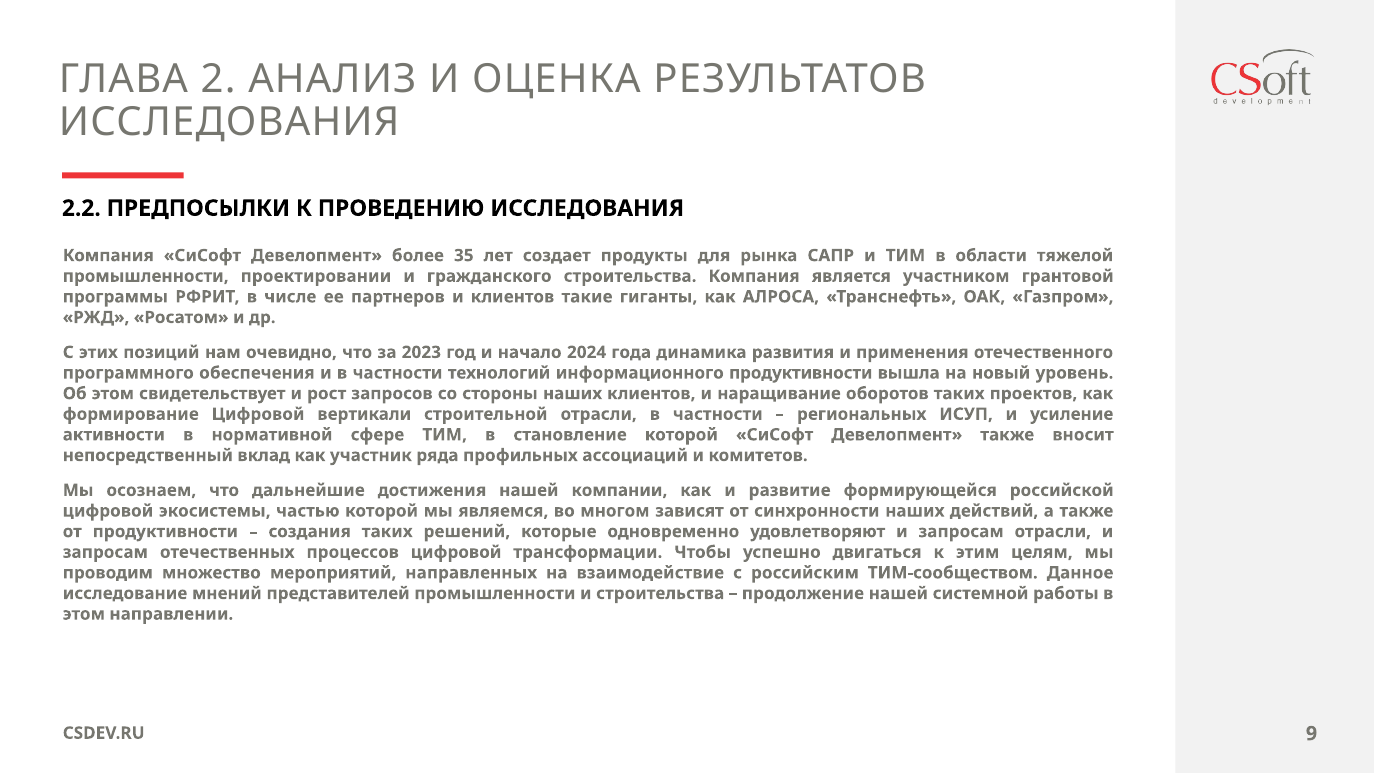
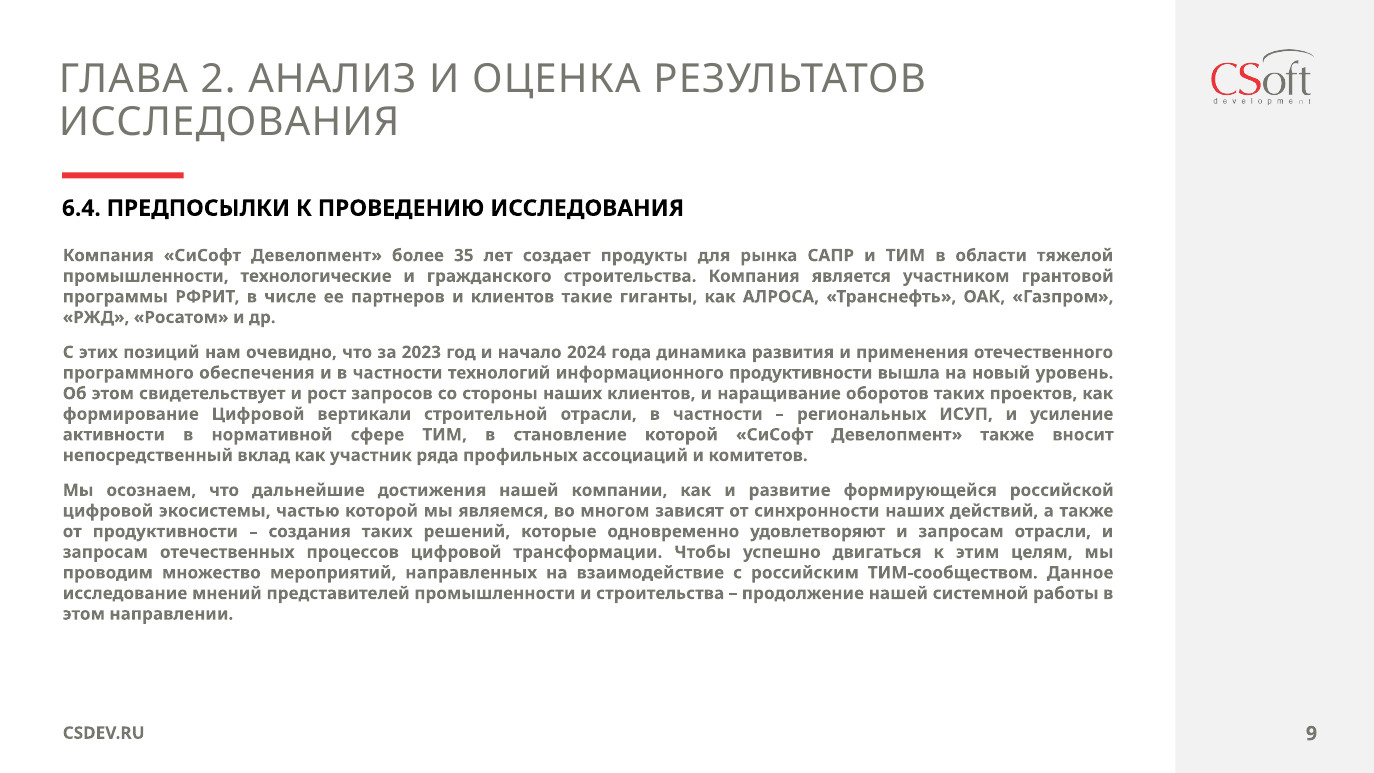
2.2: 2.2 -> 6.4
проектировании: проектировании -> технологические
